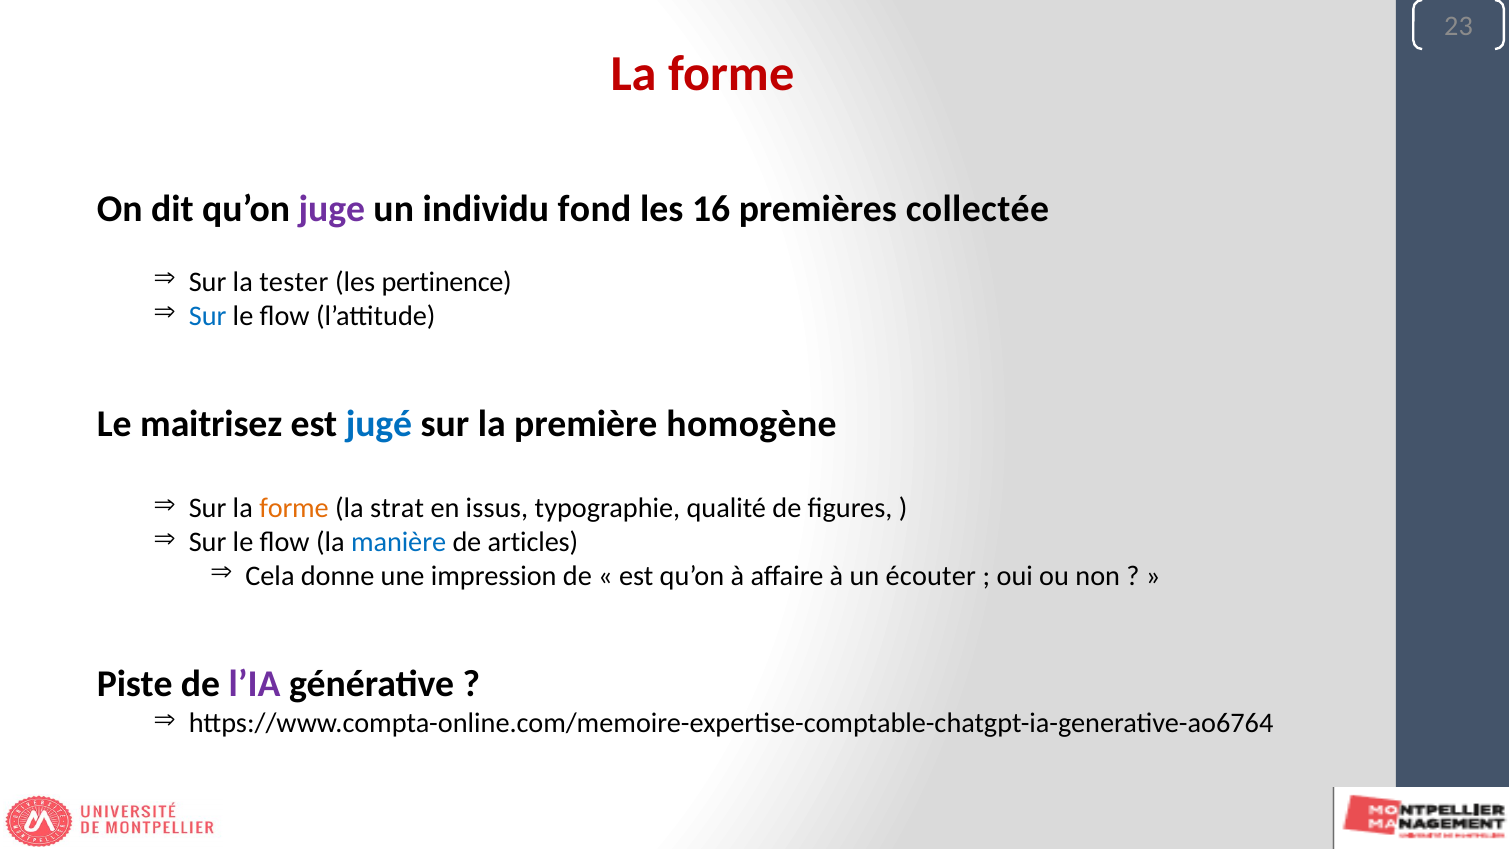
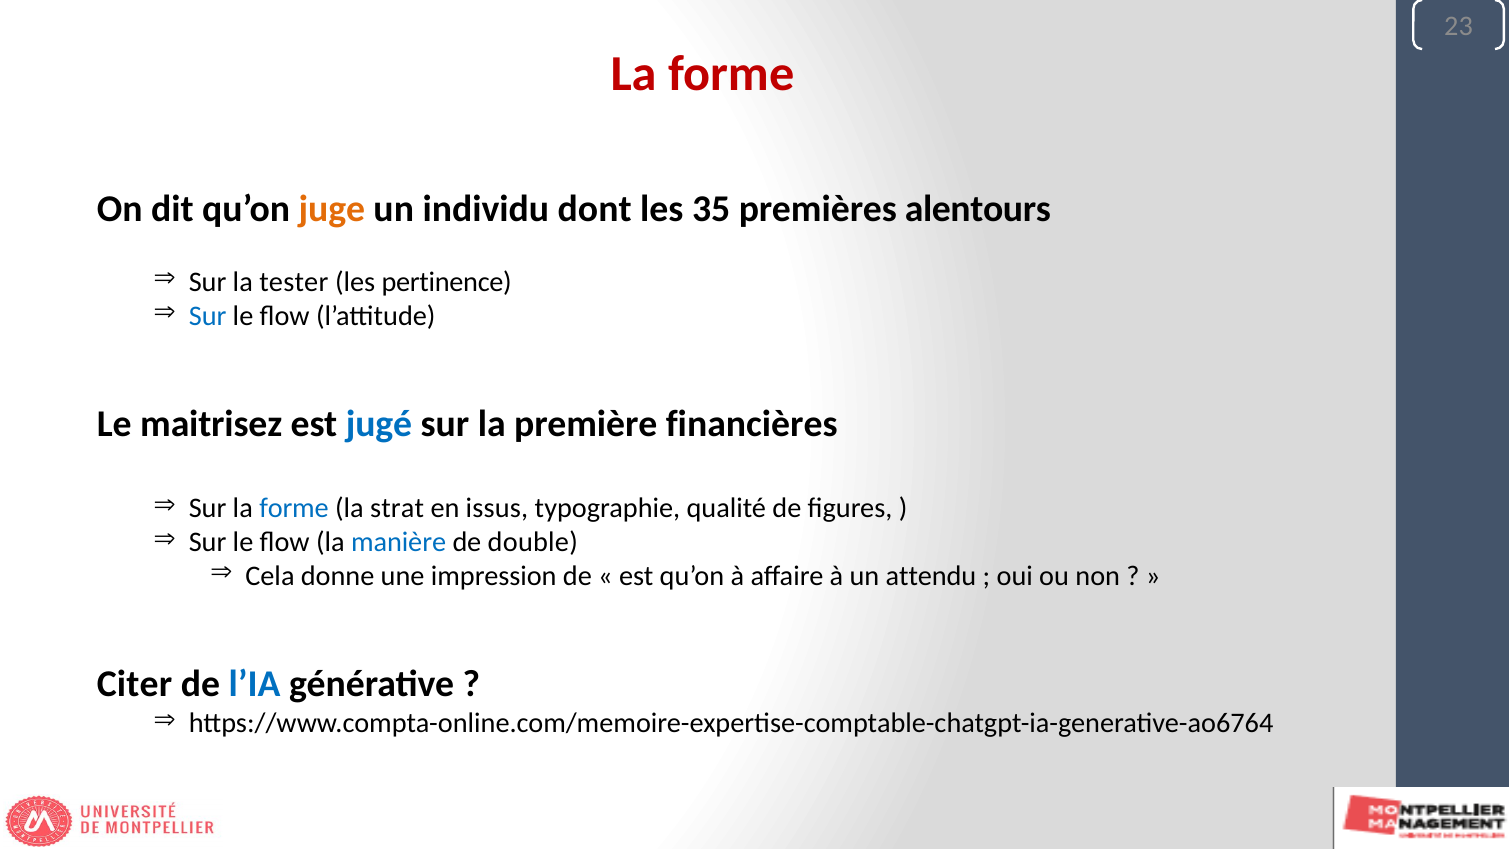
juge colour: purple -> orange
fond: fond -> dont
16: 16 -> 35
collectée: collectée -> alentours
homogène: homogène -> financières
forme at (294, 508) colour: orange -> blue
articles: articles -> double
écouter: écouter -> attendu
Piste: Piste -> Citer
l’IA colour: purple -> blue
